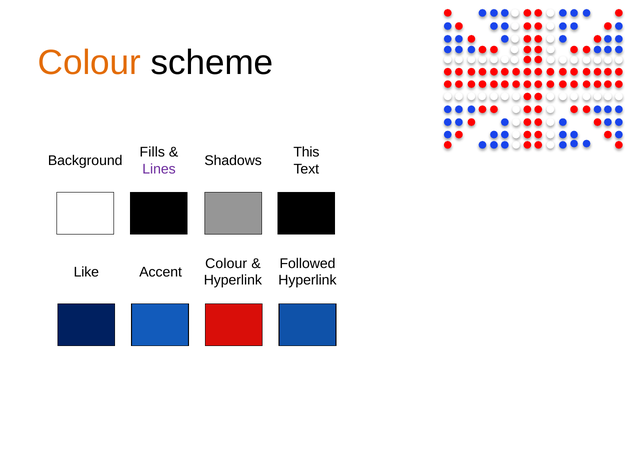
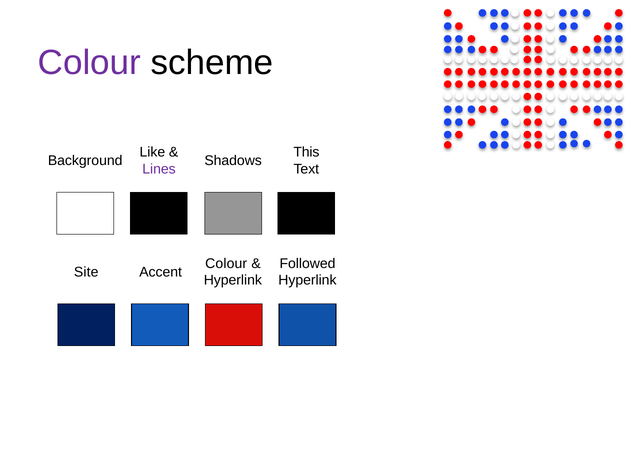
Colour at (89, 63) colour: orange -> purple
Fills: Fills -> Like
Like: Like -> Site
